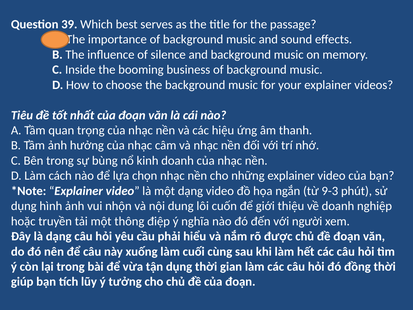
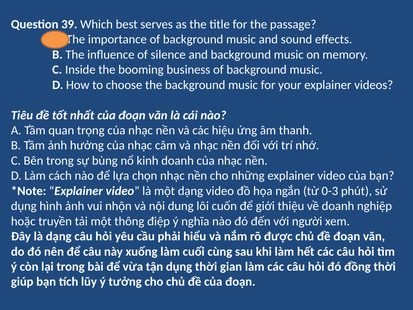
9-3: 9-3 -> 0-3
